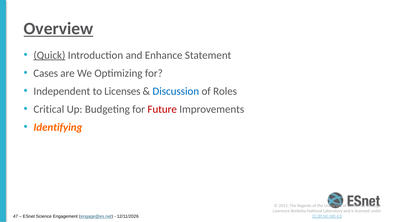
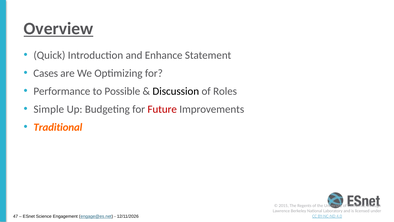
Quick underline: present -> none
Independent: Independent -> Performance
Licenses: Licenses -> Possible
Discussion colour: blue -> black
Critical: Critical -> Simple
Identifying: Identifying -> Traditional
